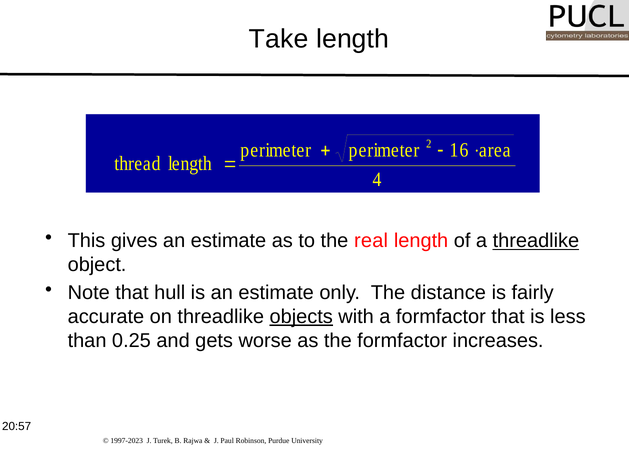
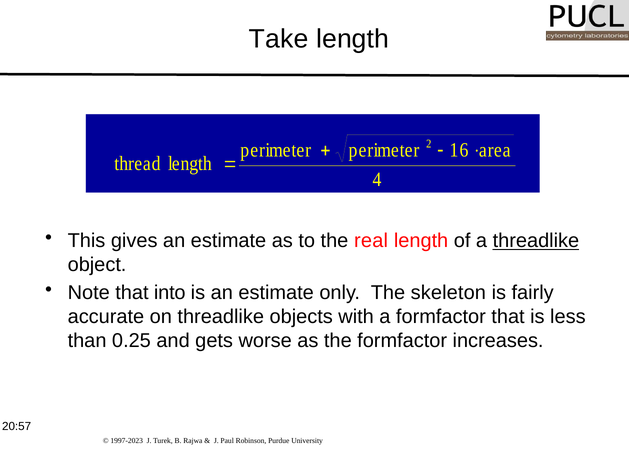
hull: hull -> into
distance: distance -> skeleton
objects underline: present -> none
